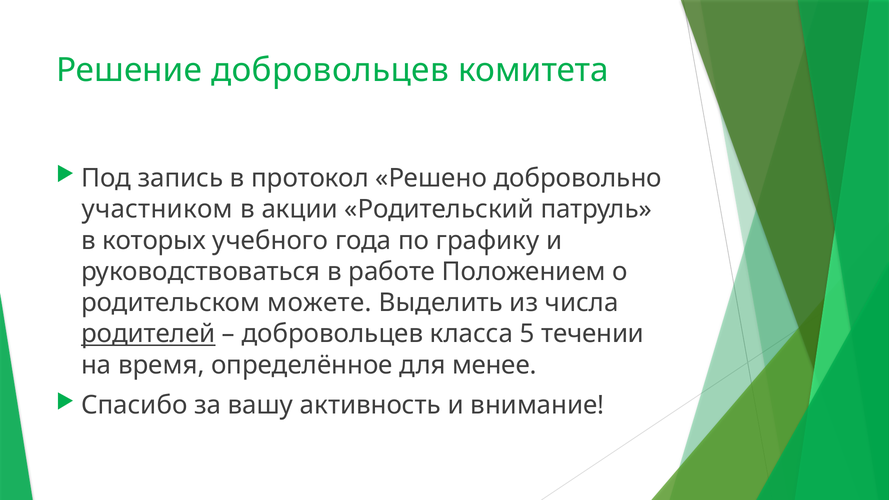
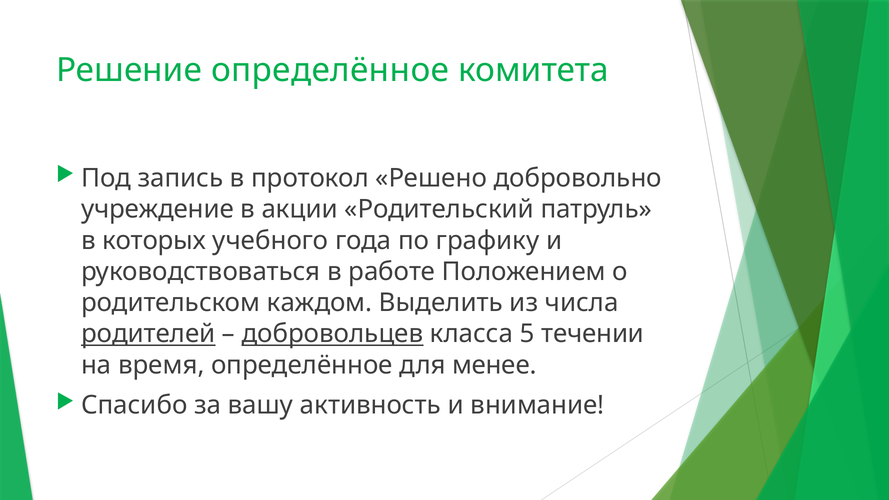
Решение добровольцев: добровольцев -> определённое
участником: участником -> учреждение
можете: можете -> каждом
добровольцев at (332, 334) underline: none -> present
